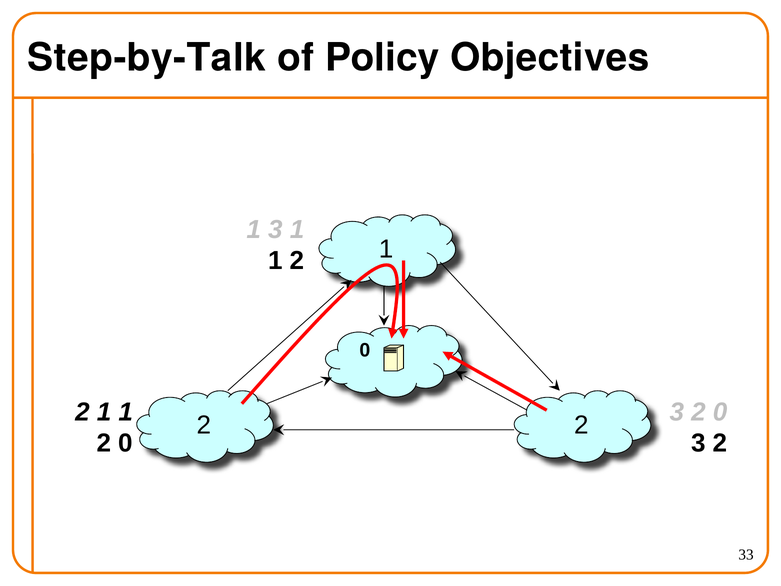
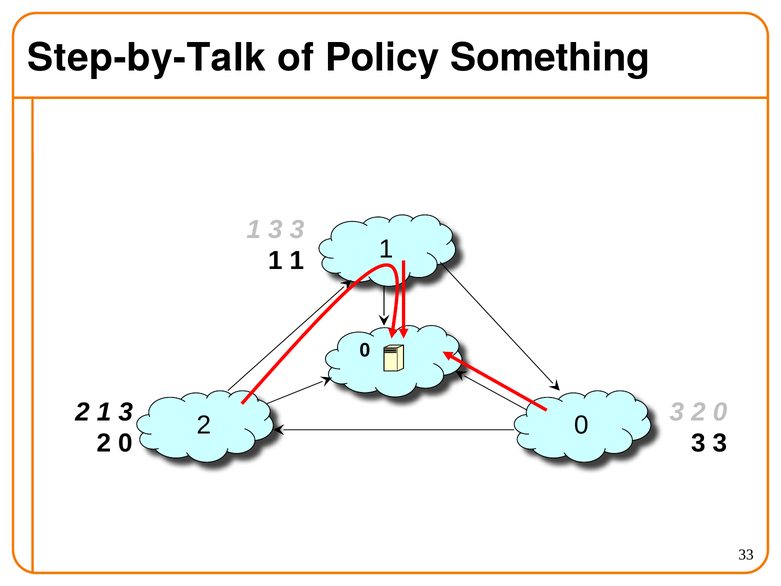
Objectives: Objectives -> Something
1 3 1: 1 -> 3
2 at (297, 261): 2 -> 1
2 1 1: 1 -> 3
2 at (581, 425): 2 -> 0
2 at (720, 443): 2 -> 3
